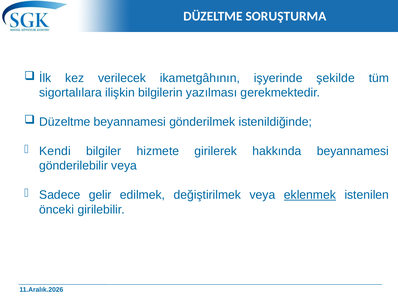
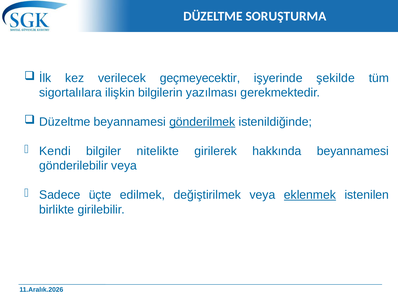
ikametgâhının: ikametgâhının -> geçmeyecektir
gönderilmek underline: none -> present
hizmete: hizmete -> nitelikte
gelir: gelir -> üçte
önceki: önceki -> birlikte
